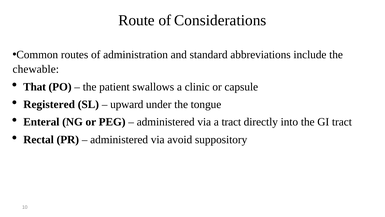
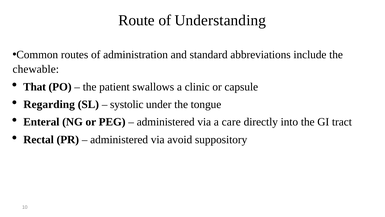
Considerations: Considerations -> Understanding
Registered: Registered -> Regarding
upward: upward -> systolic
a tract: tract -> care
